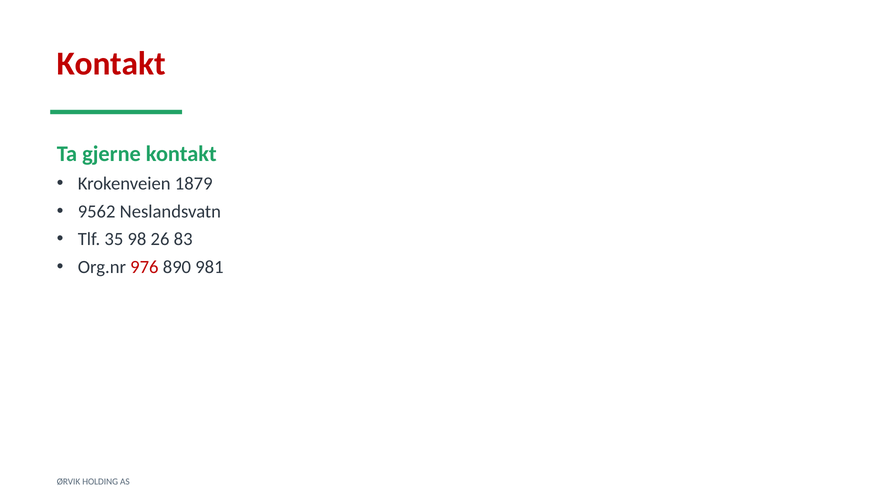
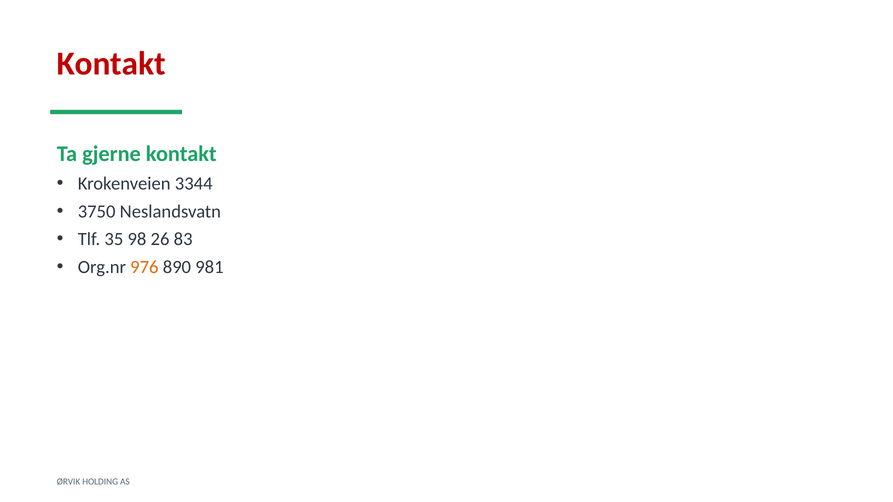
1879: 1879 -> 3344
9562: 9562 -> 3750
976 colour: red -> orange
